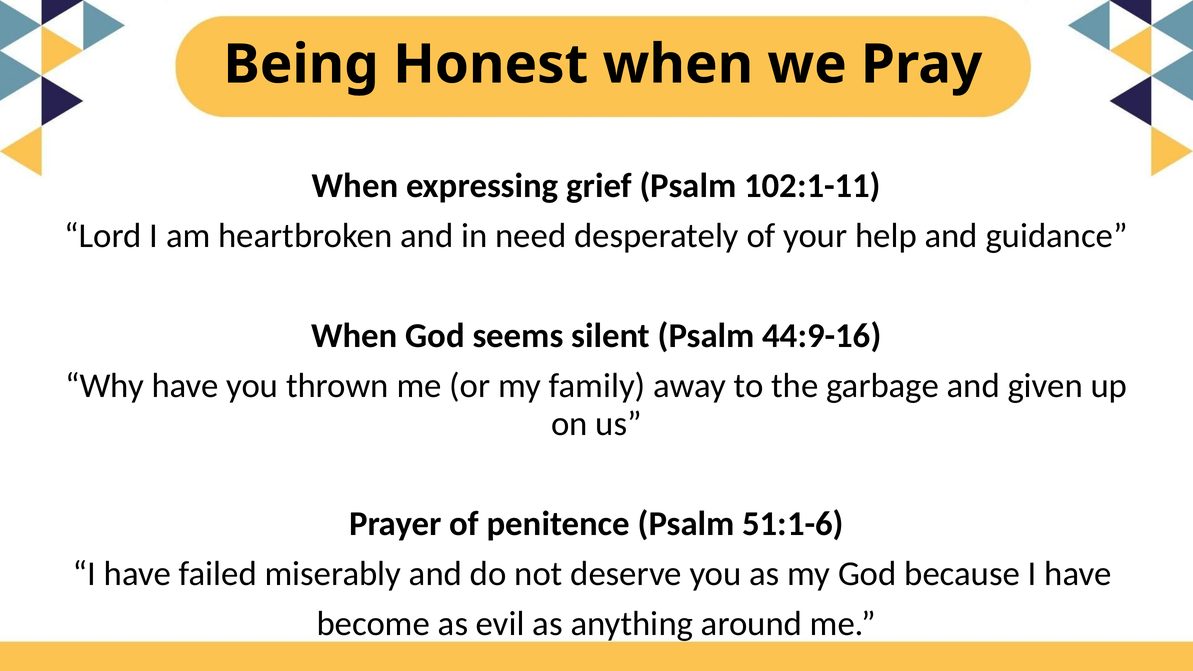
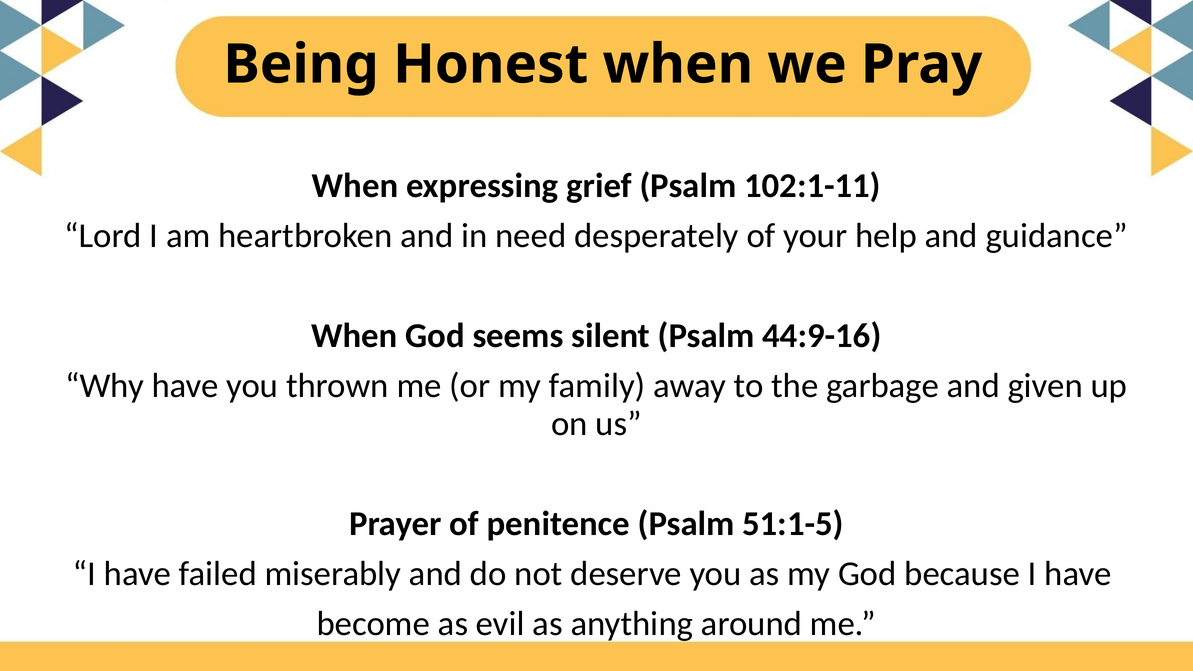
51:1-6: 51:1-6 -> 51:1-5
